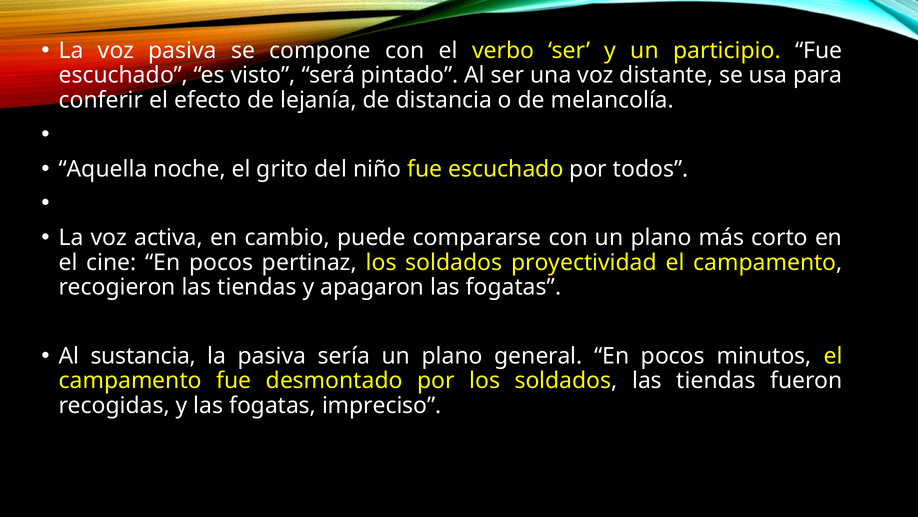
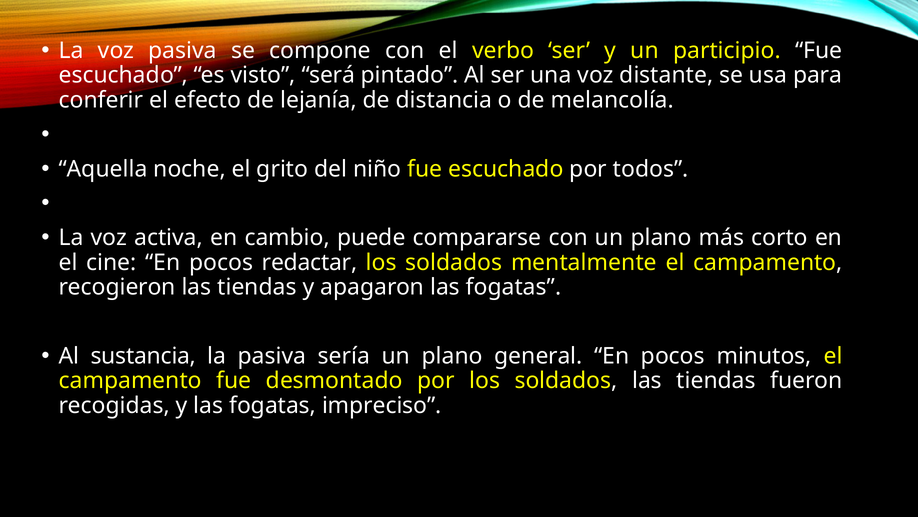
pertinaz: pertinaz -> redactar
proyectividad: proyectividad -> mentalmente
